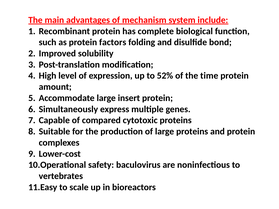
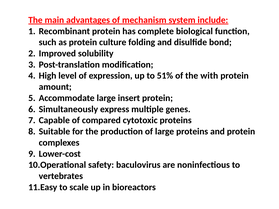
factors: factors -> culture
52%: 52% -> 51%
time: time -> with
